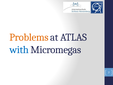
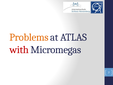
with colour: blue -> red
